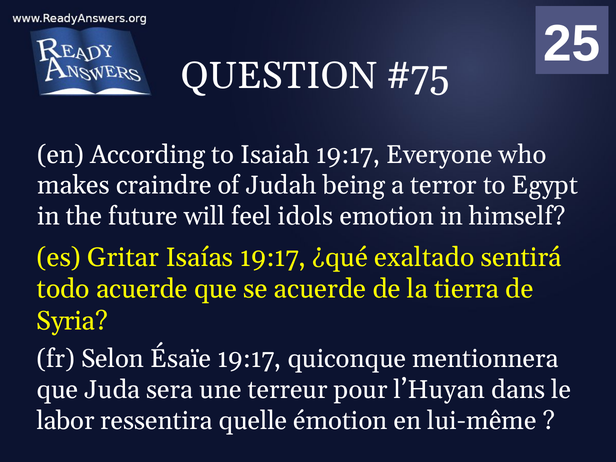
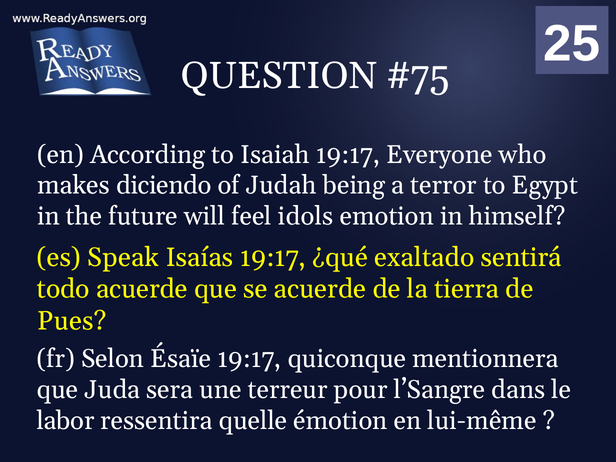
craindre: craindre -> diciendo
Gritar: Gritar -> Speak
Syria: Syria -> Pues
l’Huyan: l’Huyan -> l’Sangre
